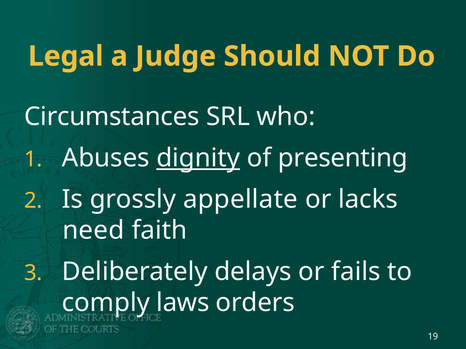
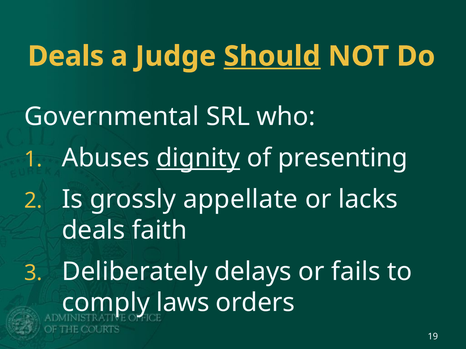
Legal at (66, 56): Legal -> Deals
Should underline: none -> present
Circumstances: Circumstances -> Governmental
need at (93, 231): need -> deals
